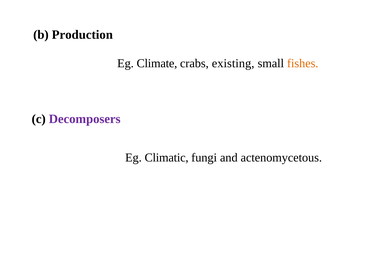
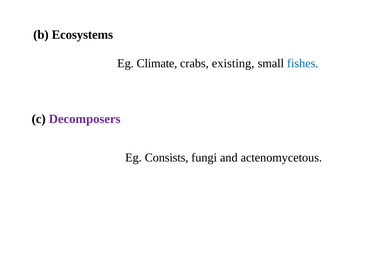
Production: Production -> Ecosystems
fishes colour: orange -> blue
Climatic: Climatic -> Consists
